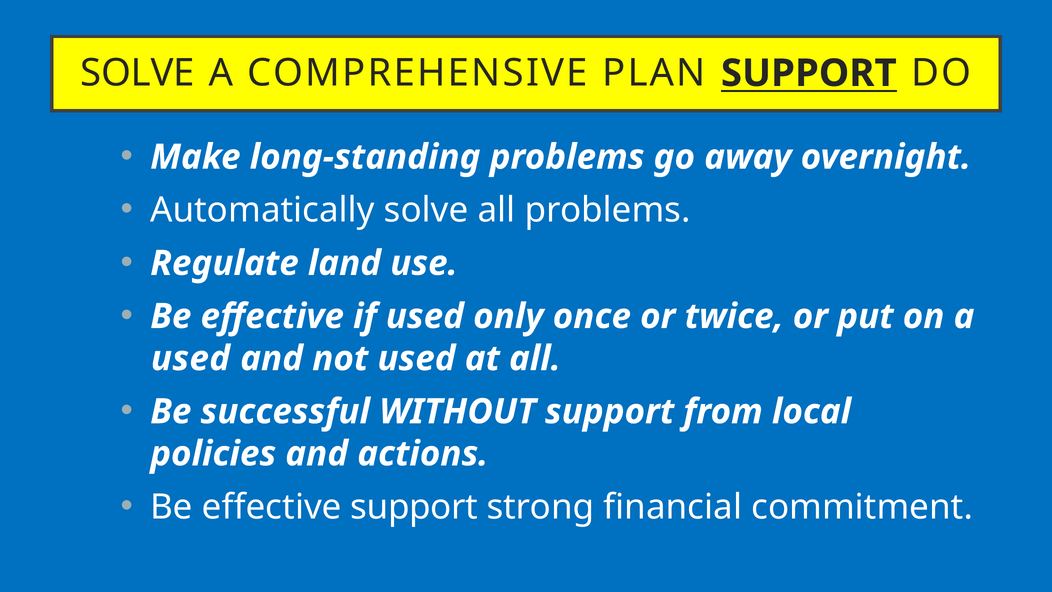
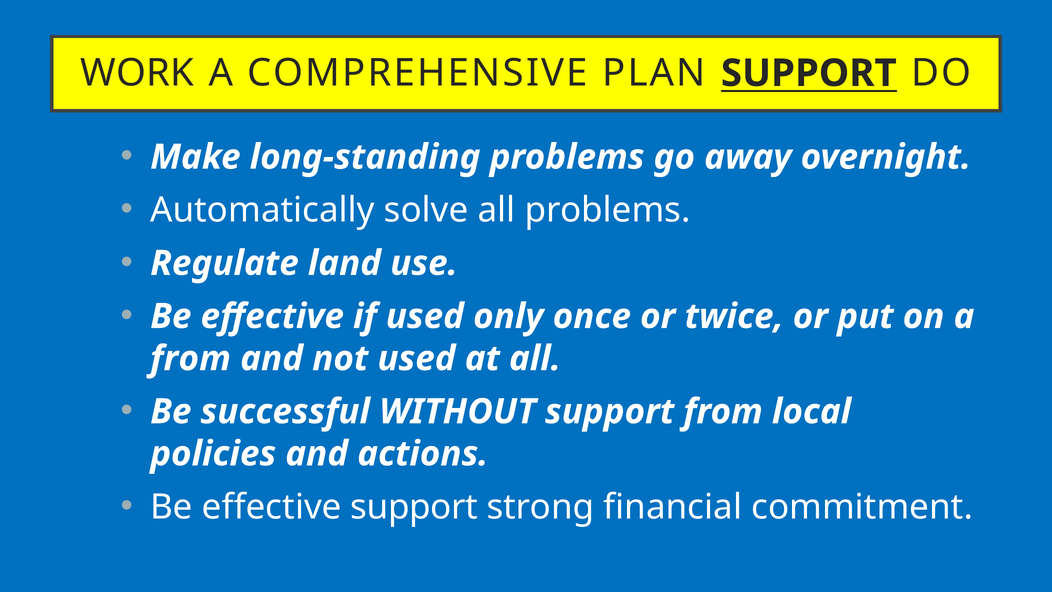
SOLVE at (138, 73): SOLVE -> WORK
used at (190, 358): used -> from
